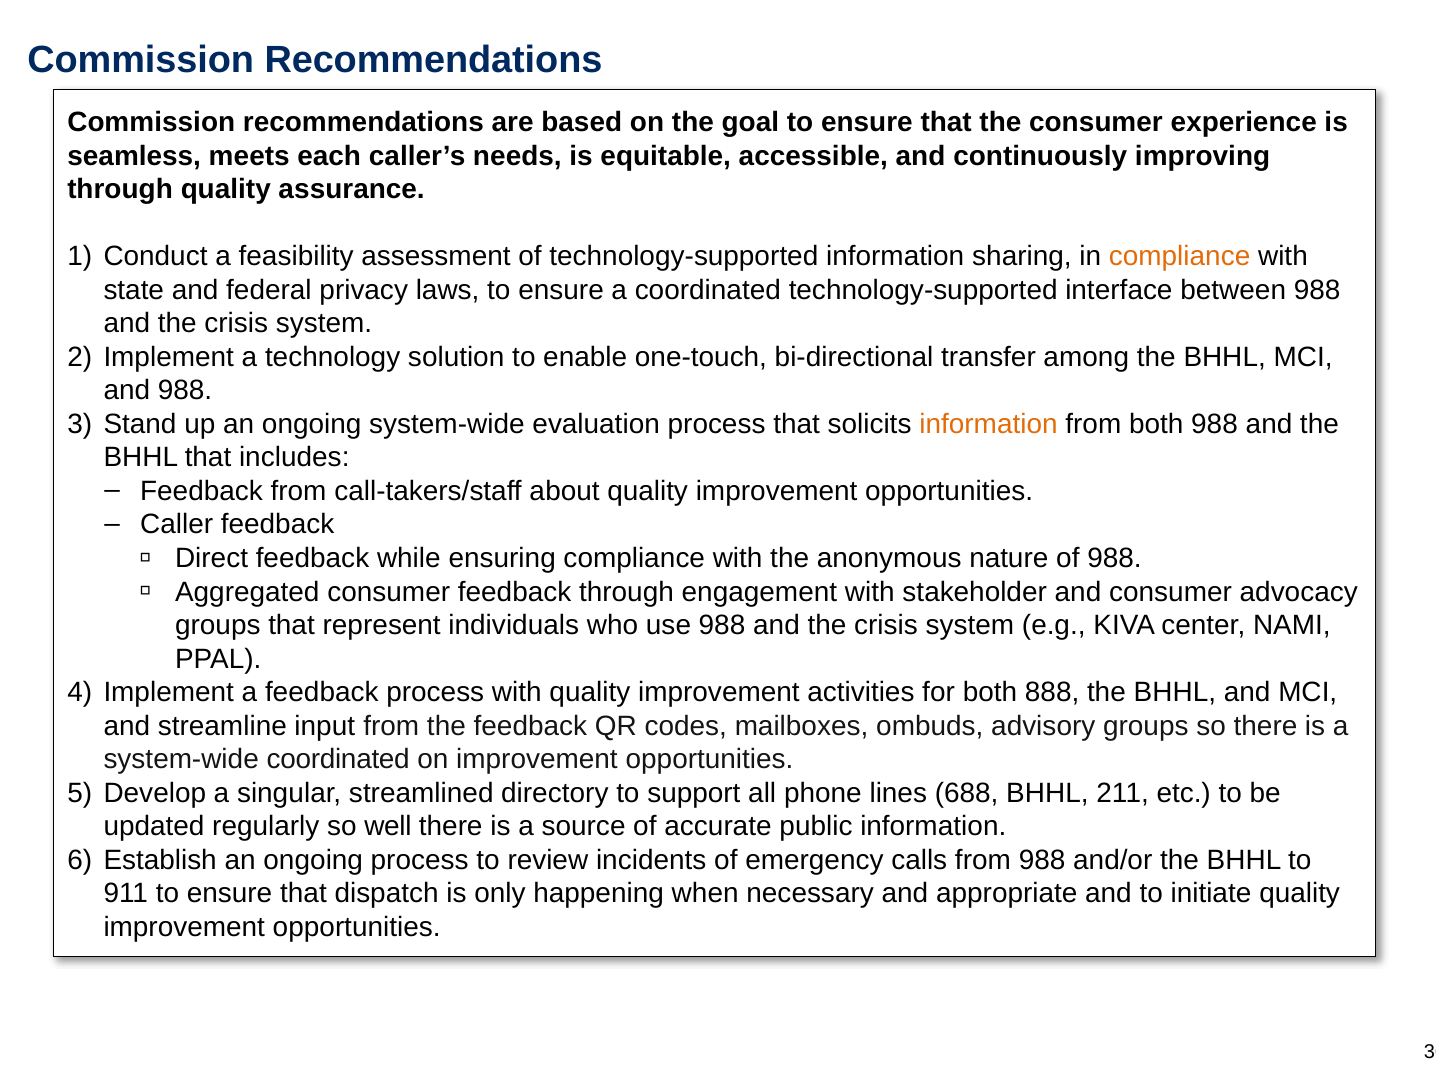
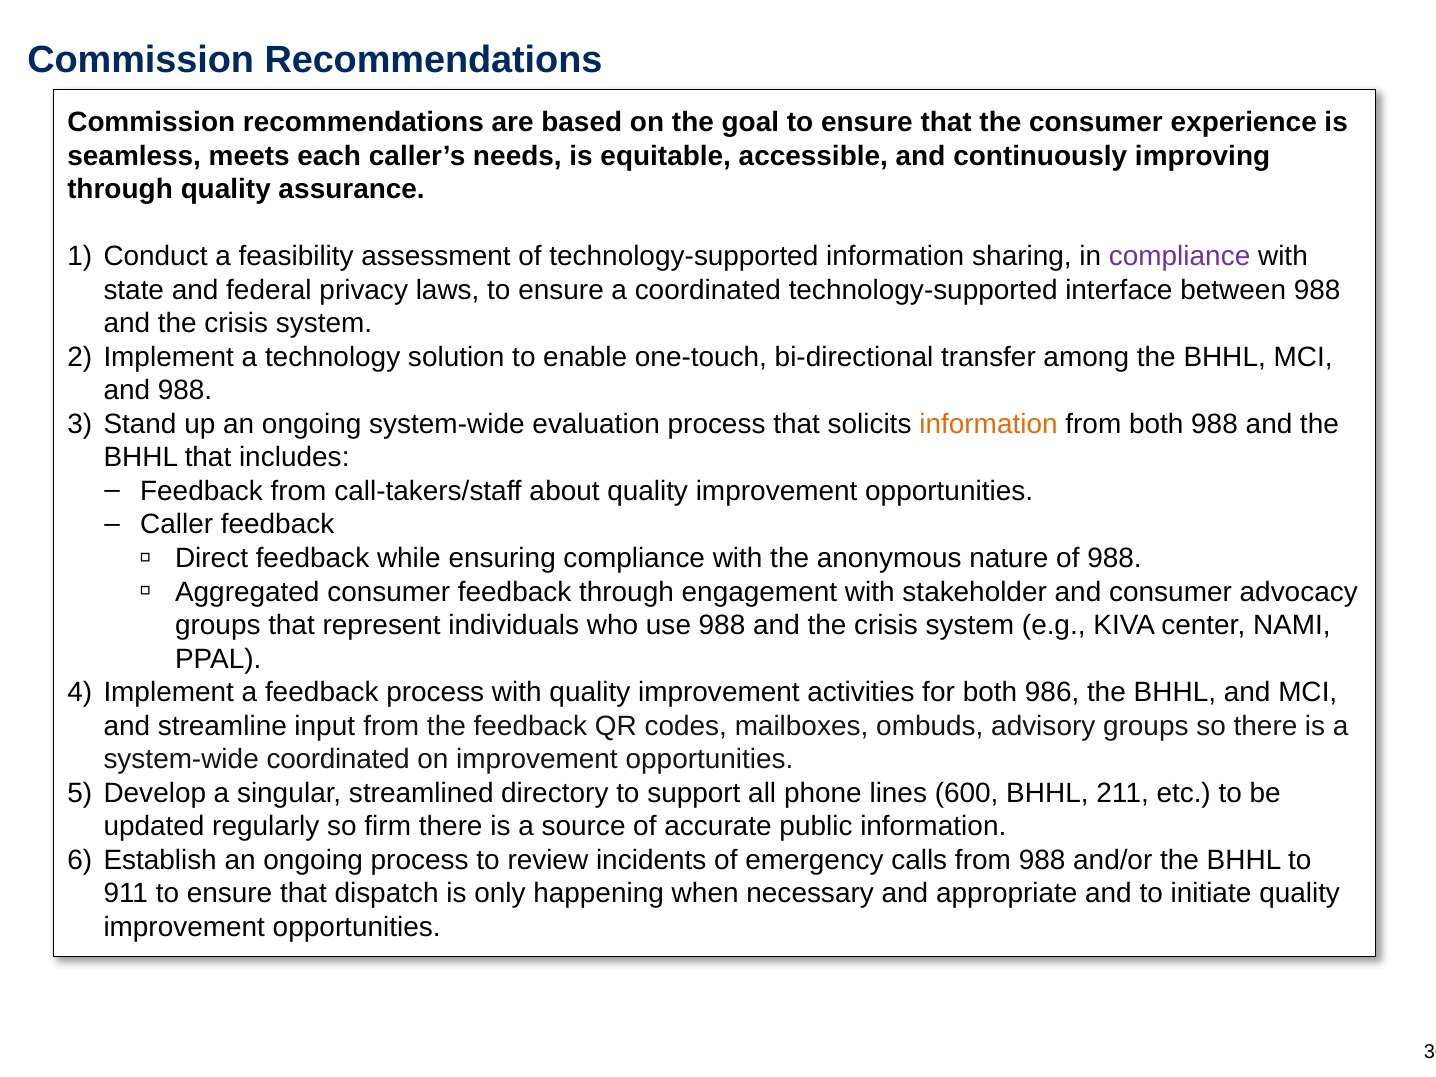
compliance at (1180, 257) colour: orange -> purple
888: 888 -> 986
688: 688 -> 600
well: well -> firm
